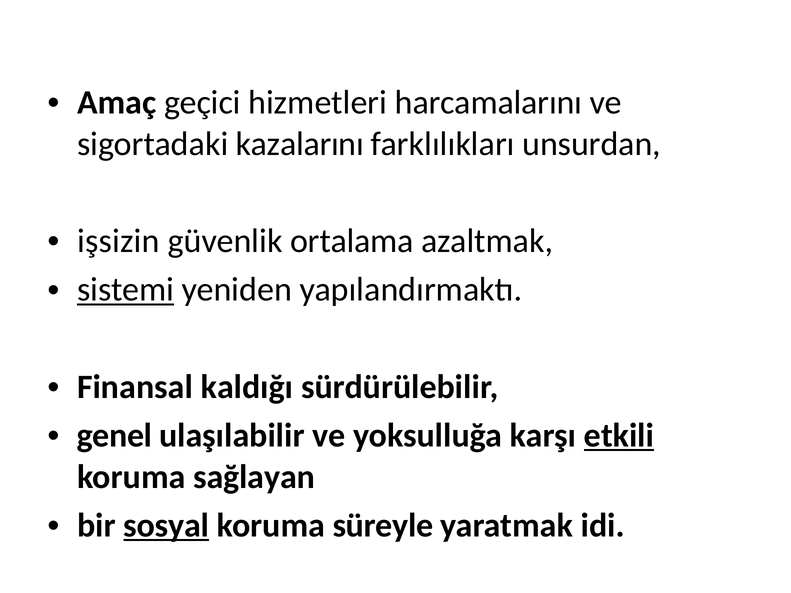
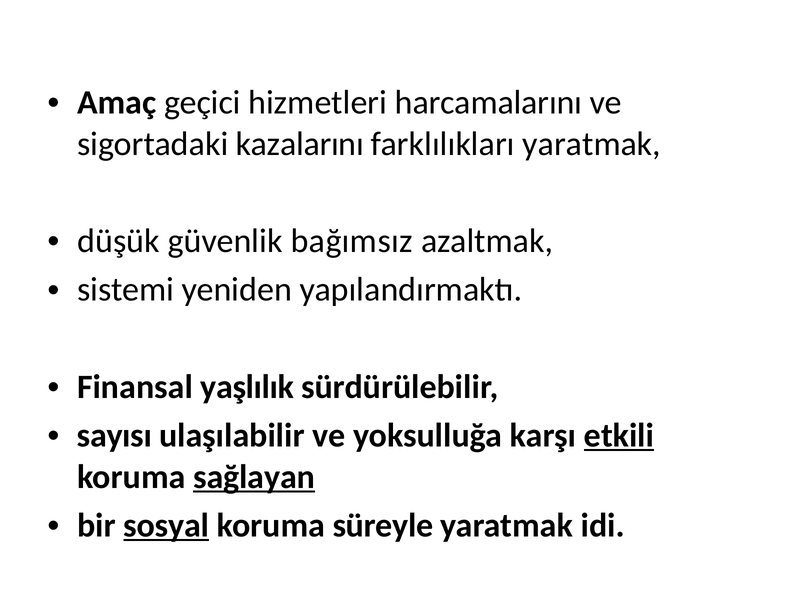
farklılıkları unsurdan: unsurdan -> yaratmak
işsizin: işsizin -> düşük
ortalama: ortalama -> bağımsız
sistemi underline: present -> none
kaldığı: kaldığı -> yaşlılık
genel: genel -> sayısı
sağlayan underline: none -> present
